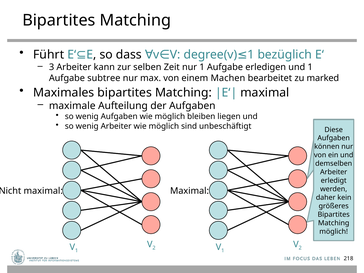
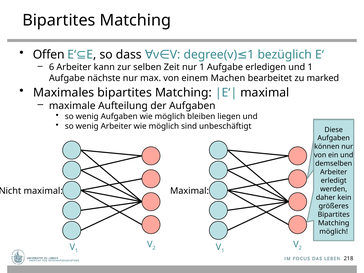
Führt: Führt -> Offen
3: 3 -> 6
subtree: subtree -> nächste
